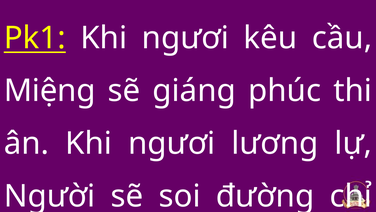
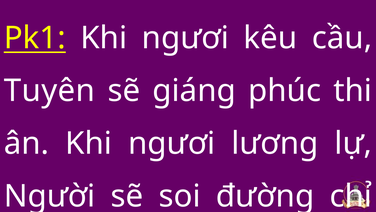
Miệng: Miệng -> Tuyên
